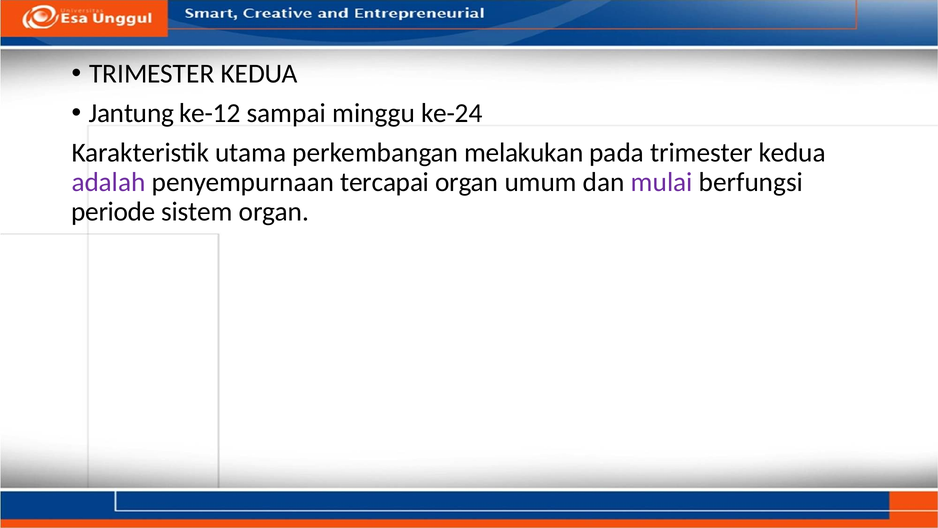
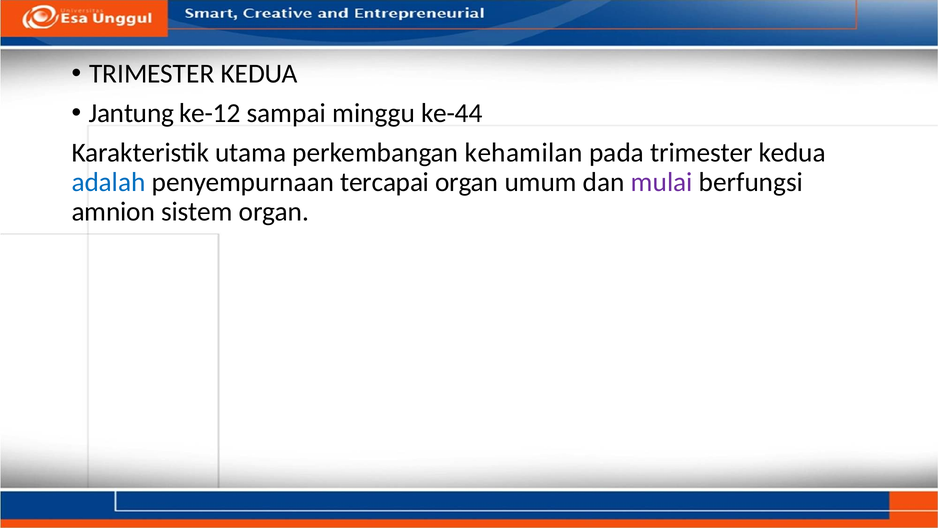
ke-24: ke-24 -> ke-44
melakukan: melakukan -> kehamilan
adalah colour: purple -> blue
periode: periode -> amnion
